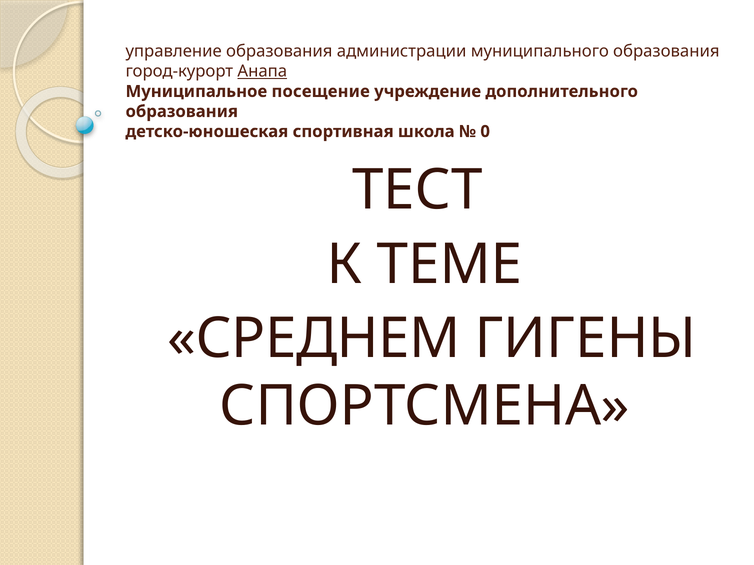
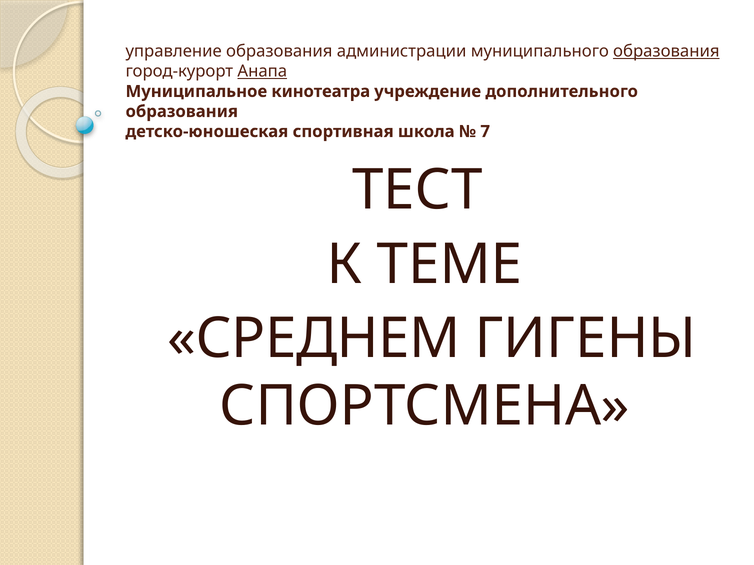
образования at (666, 51) underline: none -> present
посещение: посещение -> кинотеатра
0: 0 -> 7
